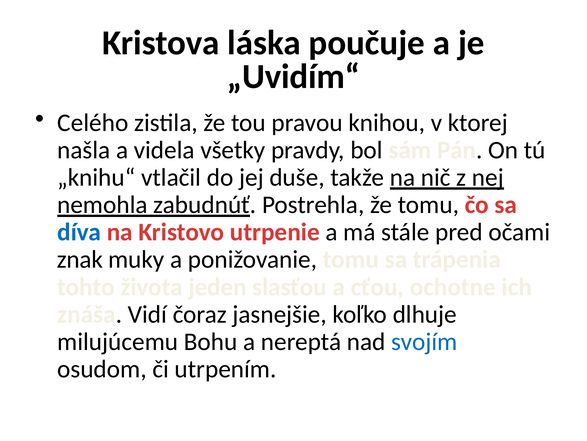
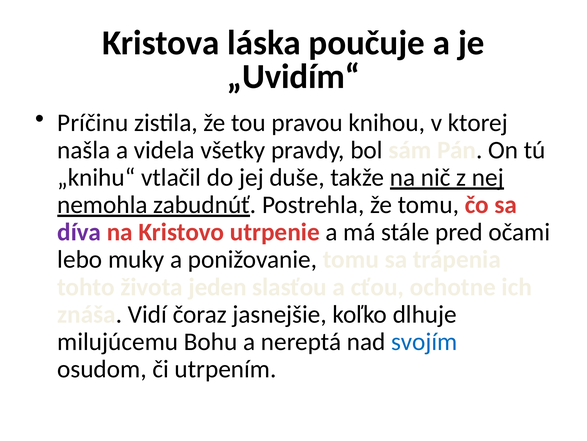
Celého: Celého -> Príčinu
díva colour: blue -> purple
znak: znak -> lebo
